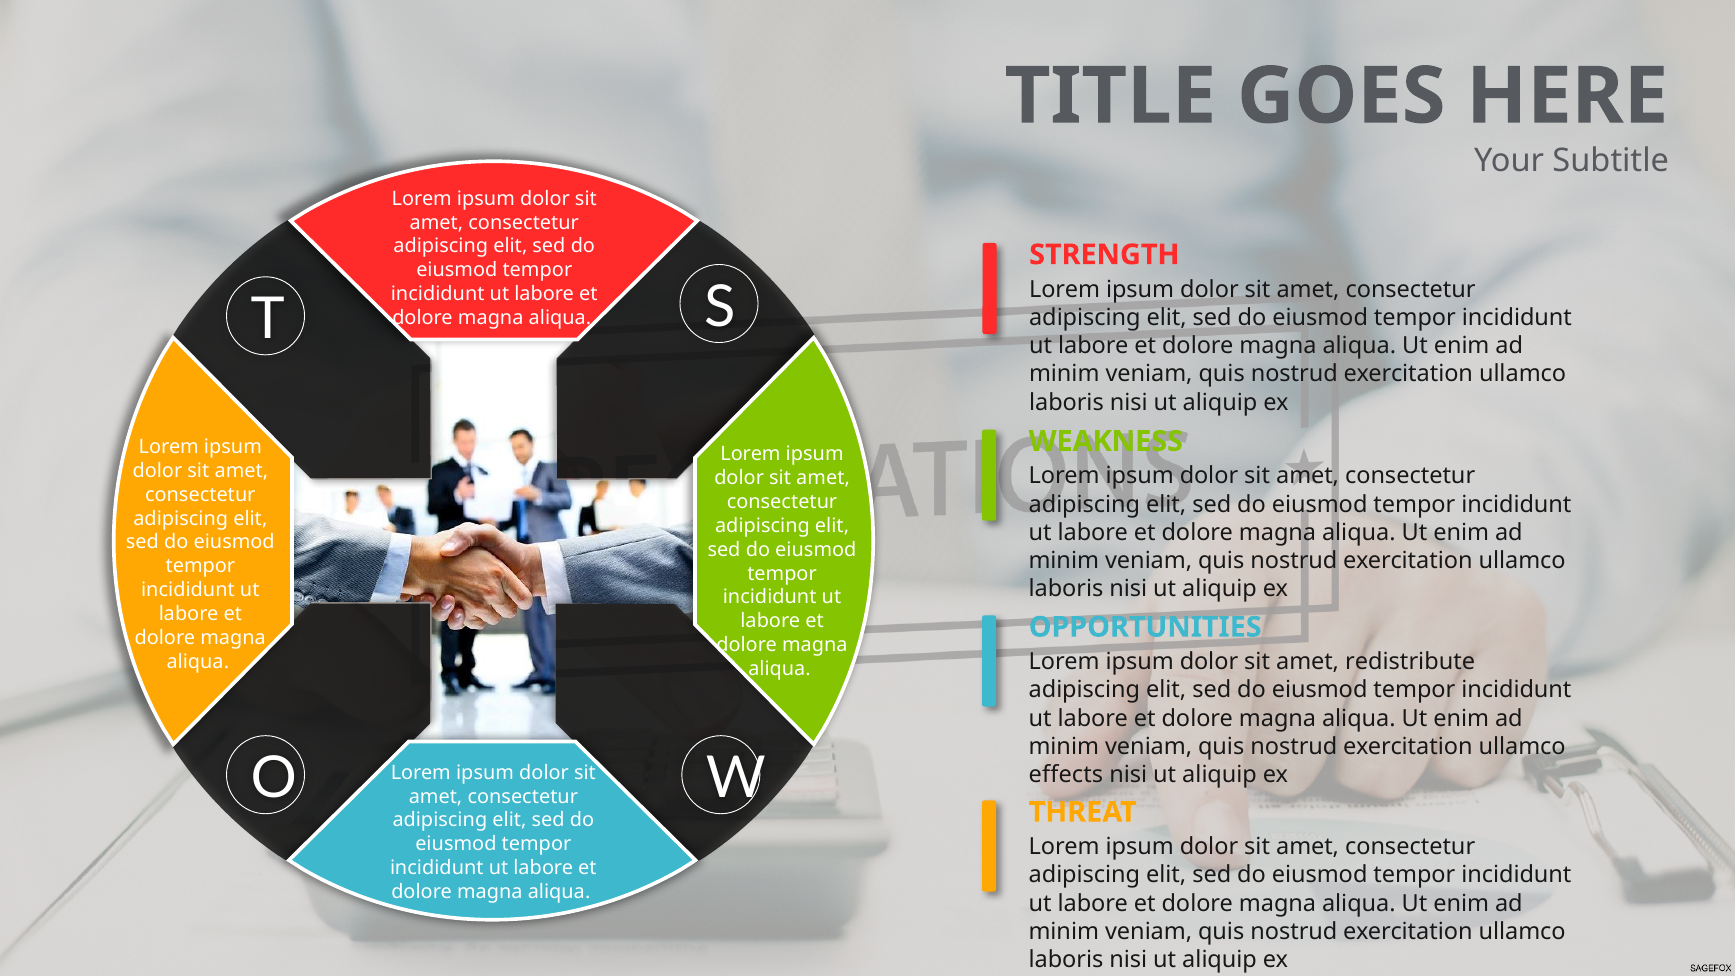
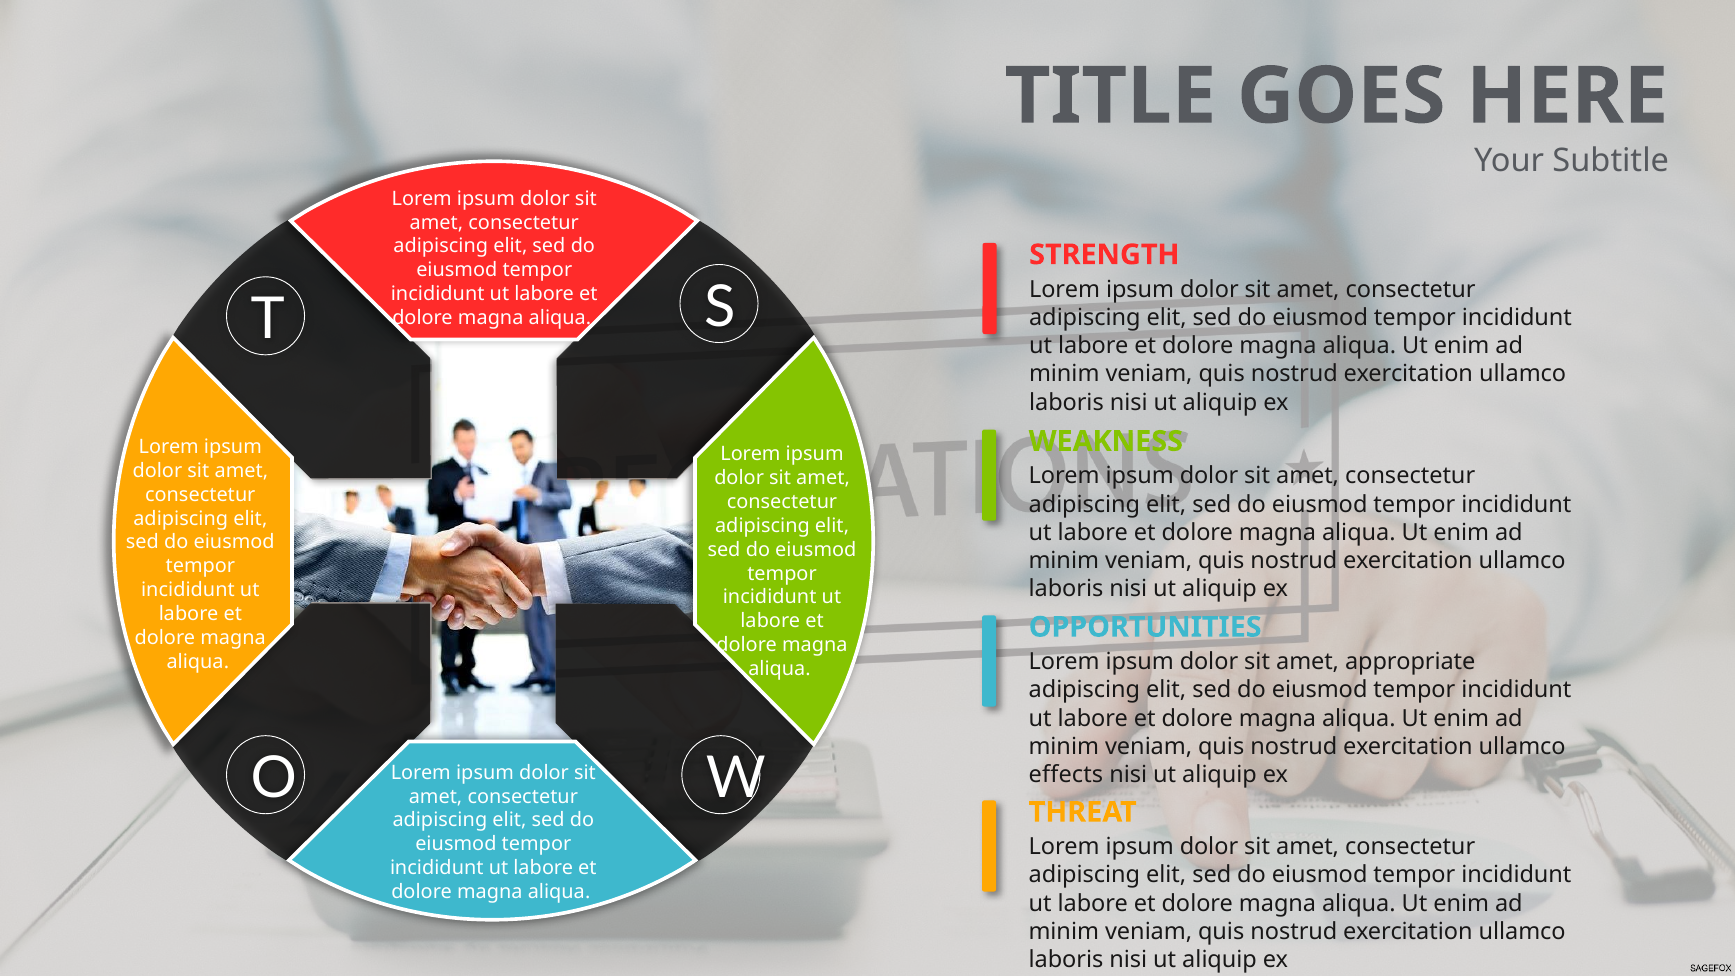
redistribute: redistribute -> appropriate
